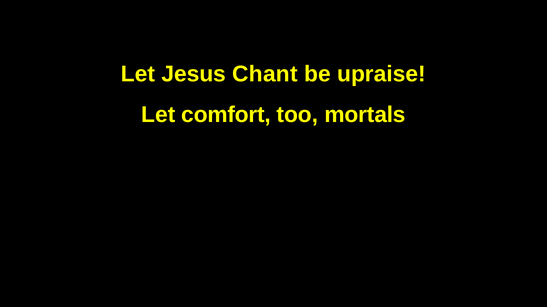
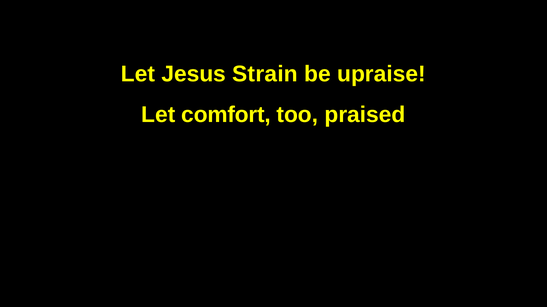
Chant: Chant -> Strain
mortals: mortals -> praised
